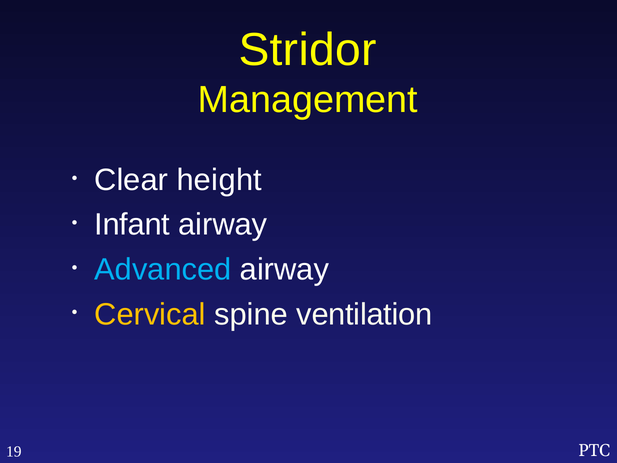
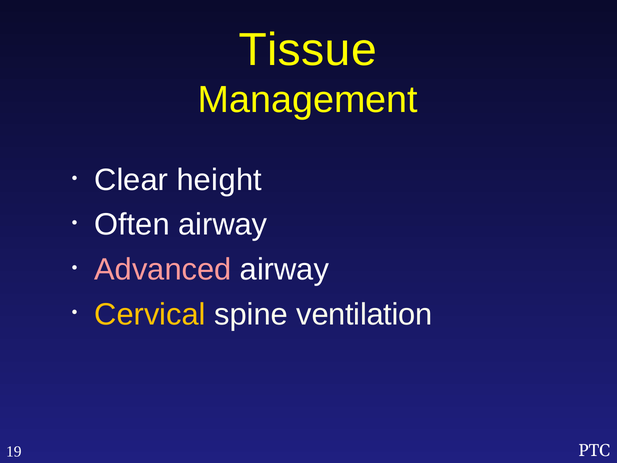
Stridor: Stridor -> Tissue
Infant: Infant -> Often
Advanced colour: light blue -> pink
